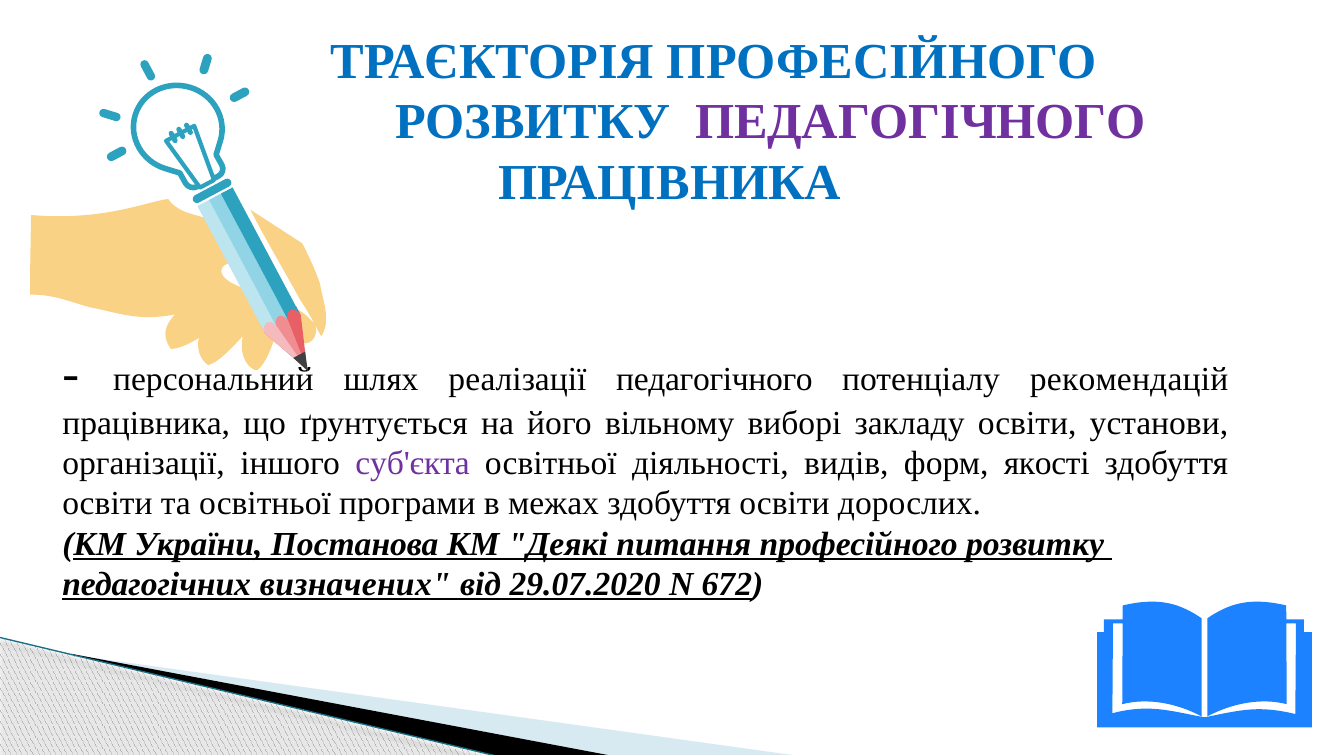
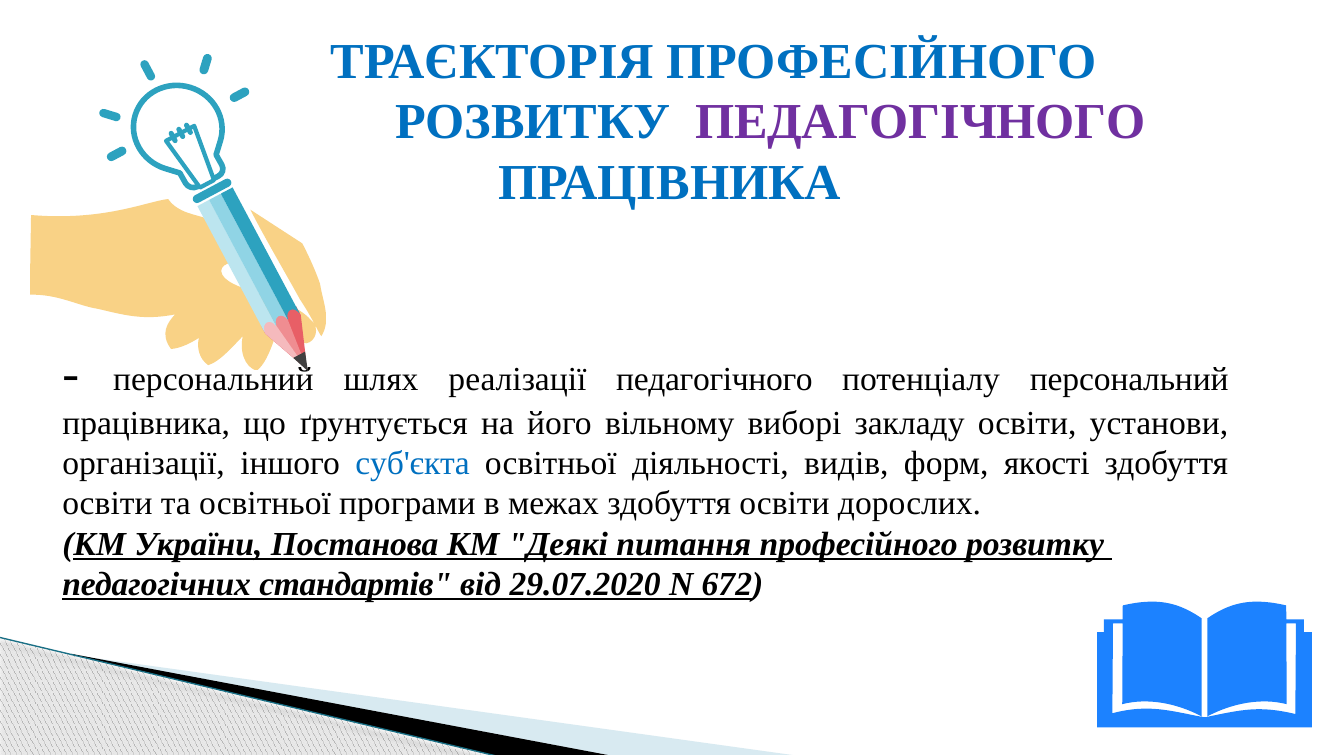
потенціалу рекомендацій: рекомендацій -> персональний
суб'єкта colour: purple -> blue
визначених: визначених -> стандартів
